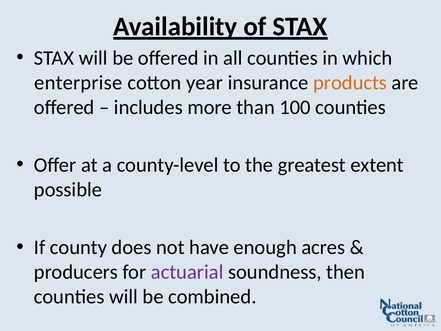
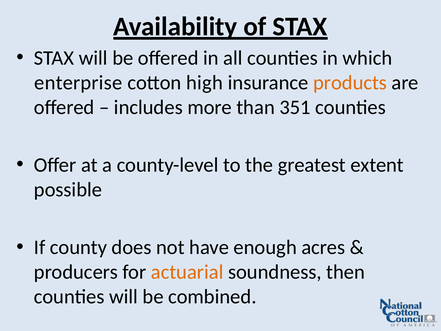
year: year -> high
100: 100 -> 351
actuarial colour: purple -> orange
